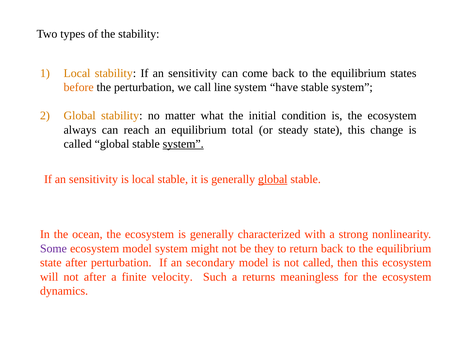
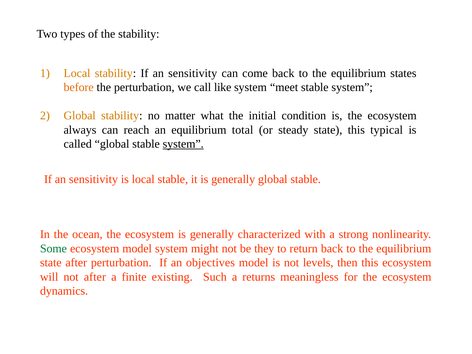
line: line -> like
have: have -> meet
change: change -> typical
global at (273, 179) underline: present -> none
Some colour: purple -> green
secondary: secondary -> objectives
not called: called -> levels
velocity: velocity -> existing
